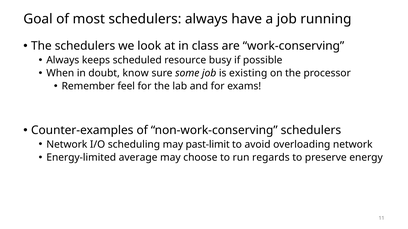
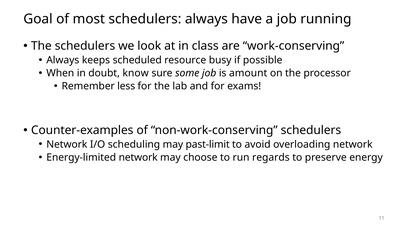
existing: existing -> amount
feel: feel -> less
Energy-limited average: average -> network
